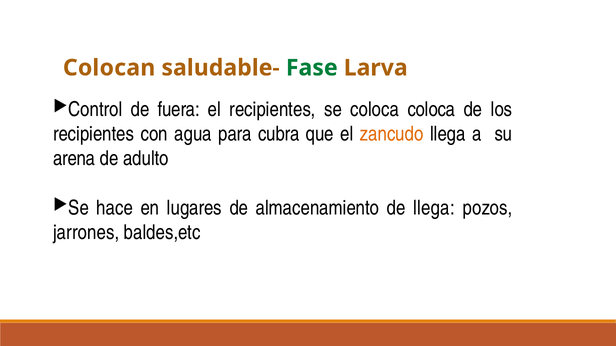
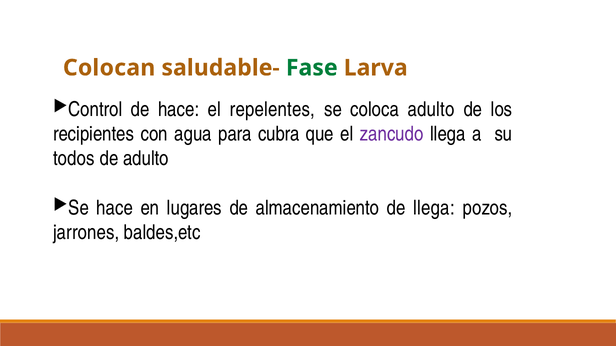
de fuera: fuera -> hace
el recipientes: recipientes -> repelentes
coloca coloca: coloca -> adulto
zancudo colour: orange -> purple
arena: arena -> todos
